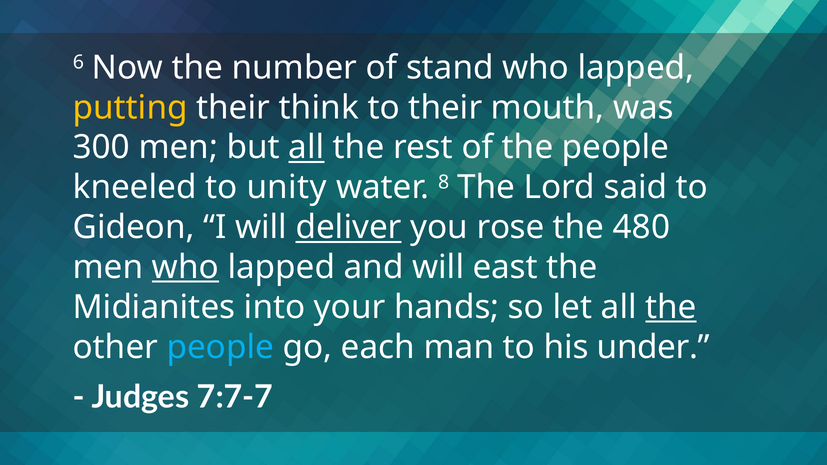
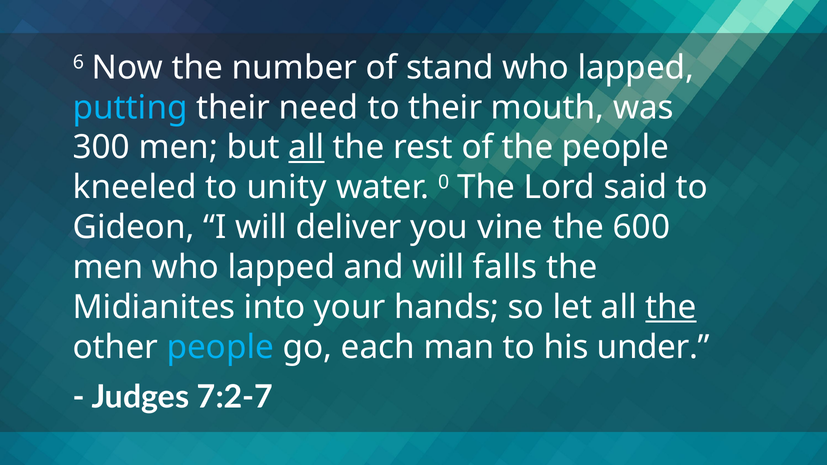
putting colour: yellow -> light blue
think: think -> need
8: 8 -> 0
deliver underline: present -> none
rose: rose -> vine
480: 480 -> 600
who at (185, 268) underline: present -> none
east: east -> falls
7:7-7: 7:7-7 -> 7:2-7
